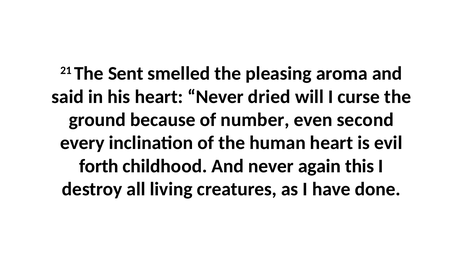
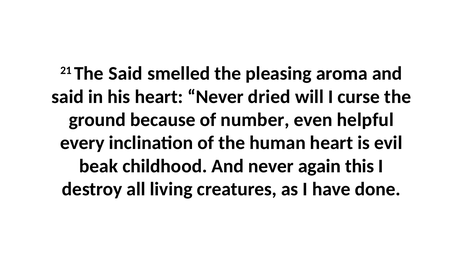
The Sent: Sent -> Said
second: second -> helpful
forth: forth -> beak
